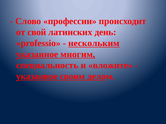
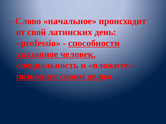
профессии: профессии -> начальное
нескольким: нескольким -> способности
многим: многим -> человек
указанное at (37, 77): указанное -> позволяет
